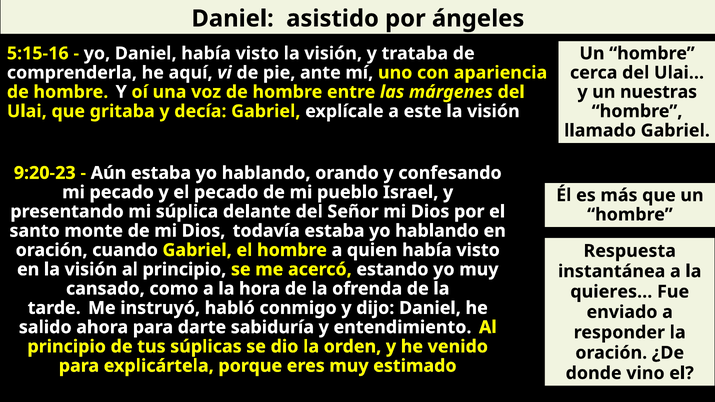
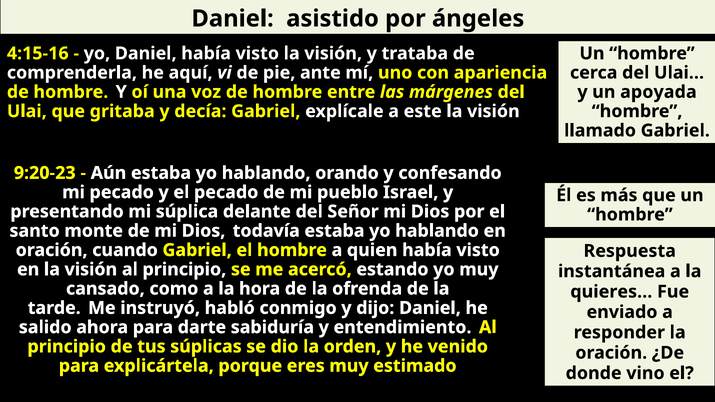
5:15-16: 5:15-16 -> 4:15-16
nuestras: nuestras -> apoyada
